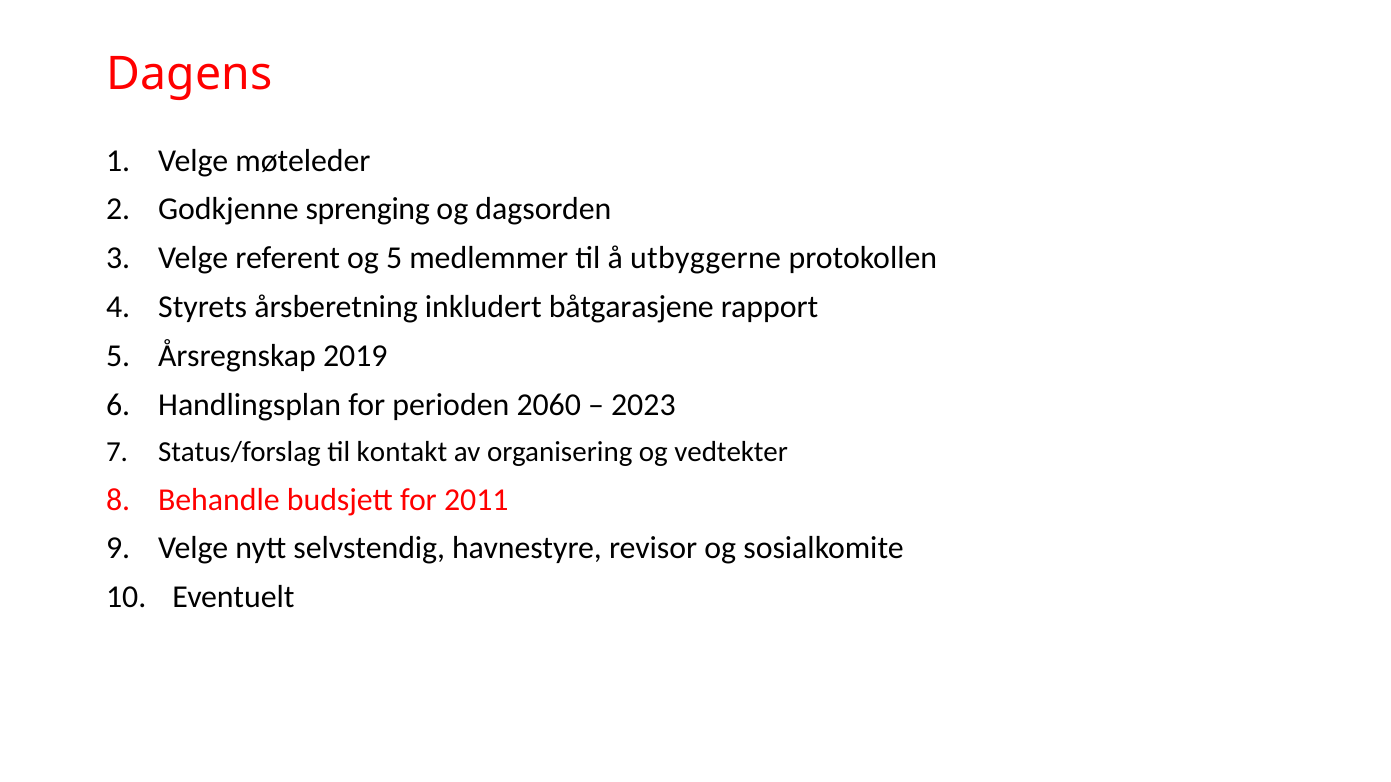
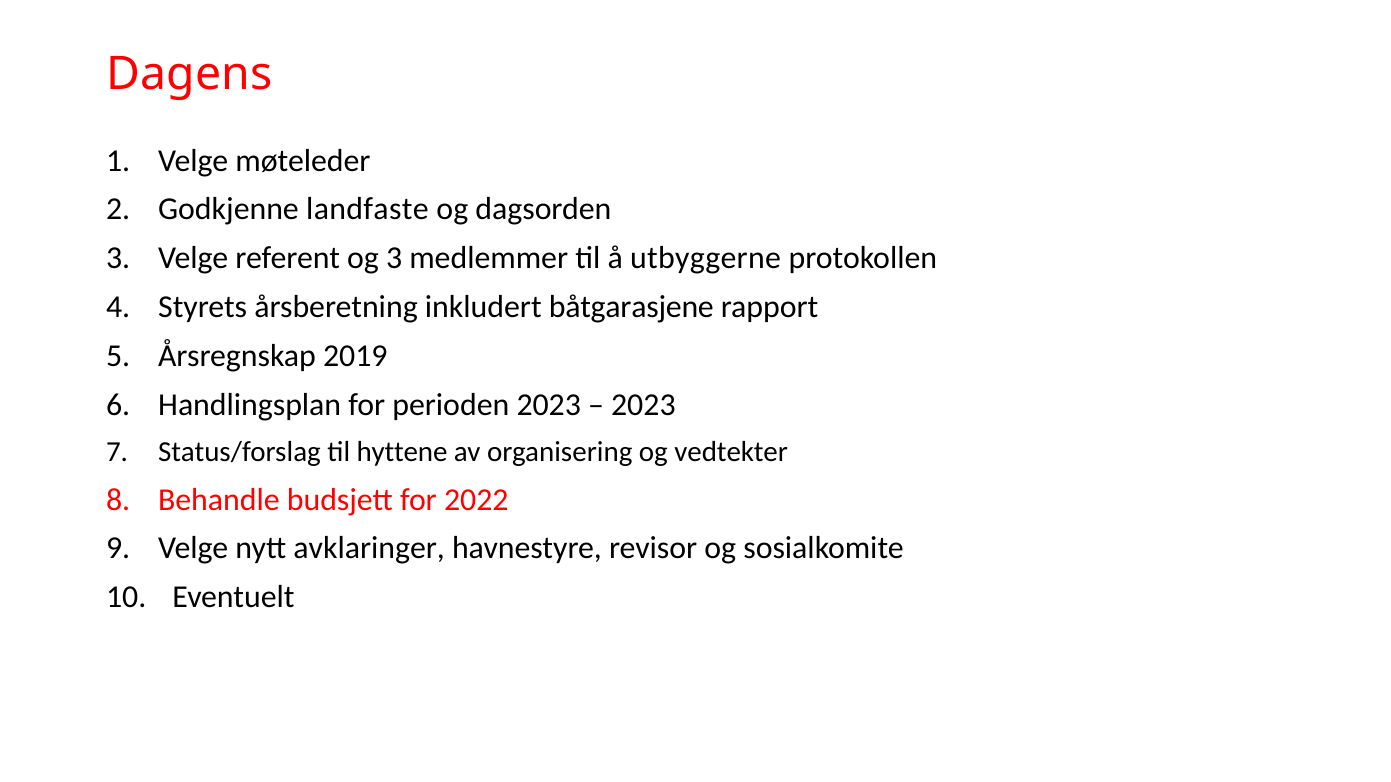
sprenging: sprenging -> landfaste
og 5: 5 -> 3
perioden 2060: 2060 -> 2023
kontakt: kontakt -> hyttene
2011: 2011 -> 2022
selvstendig: selvstendig -> avklaringer
